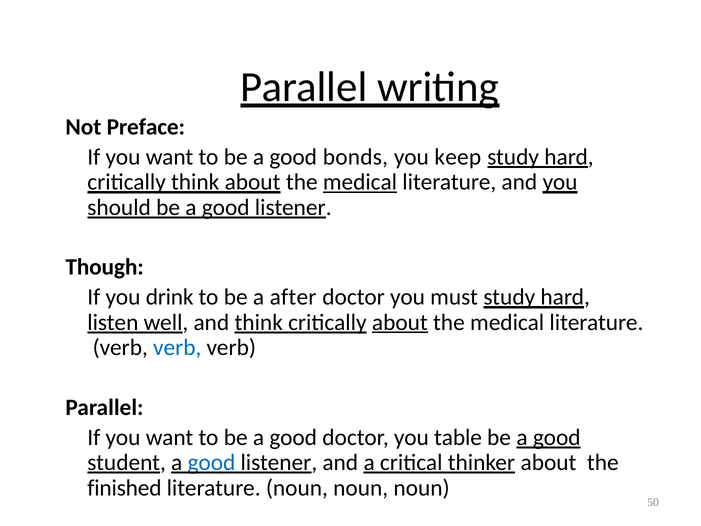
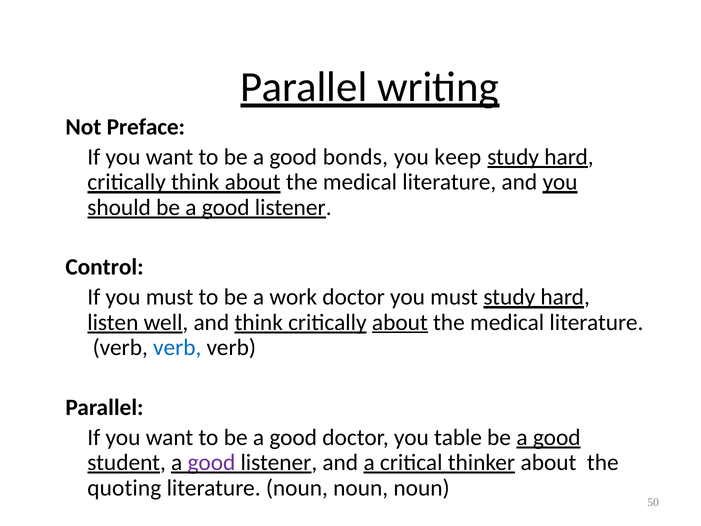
medical at (360, 182) underline: present -> none
Though: Though -> Control
If you drink: drink -> must
after: after -> work
good at (211, 462) colour: blue -> purple
finished: finished -> quoting
